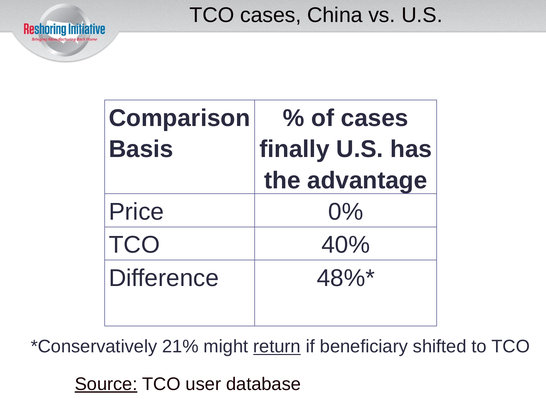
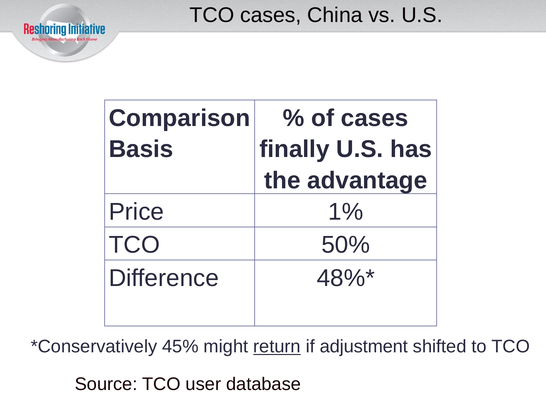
0%: 0% -> 1%
40%: 40% -> 50%
21%: 21% -> 45%
beneficiary: beneficiary -> adjustment
Source underline: present -> none
